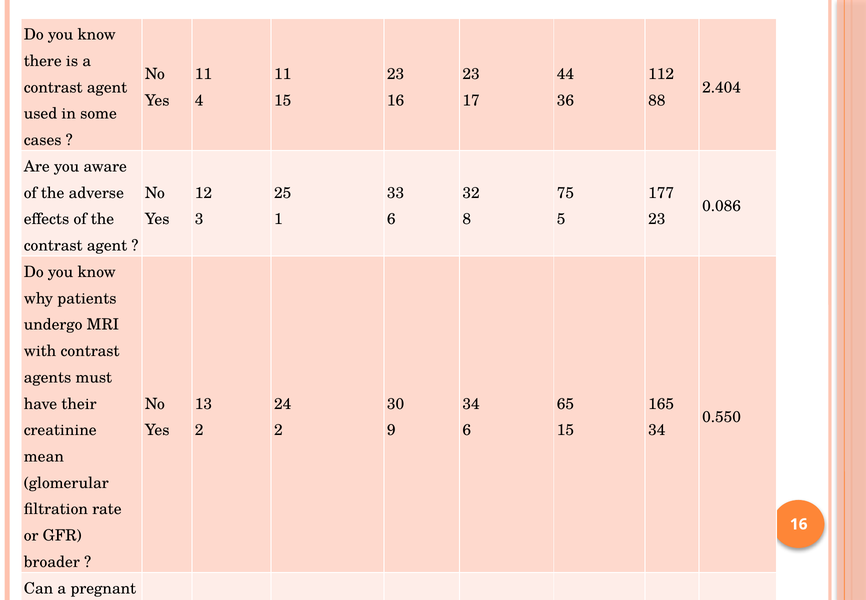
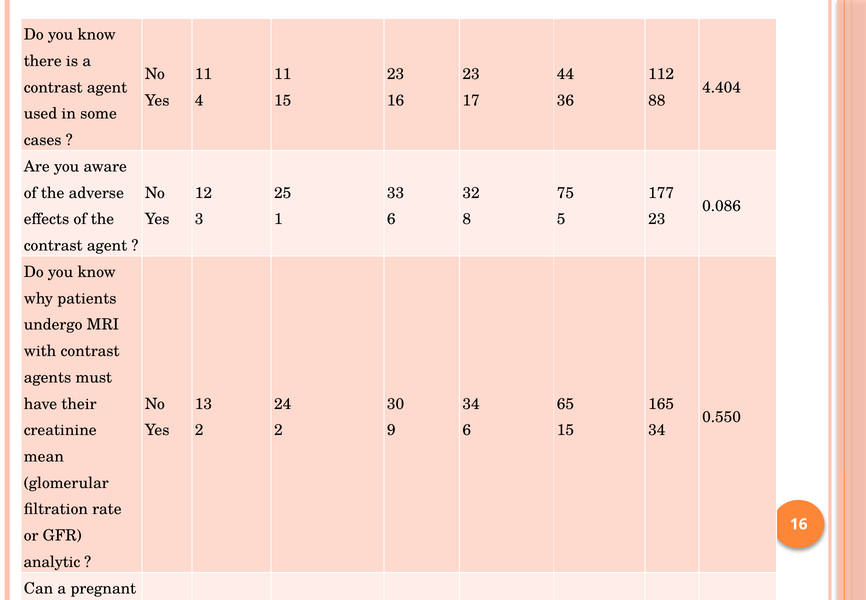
2.404: 2.404 -> 4.404
broader: broader -> analytic
